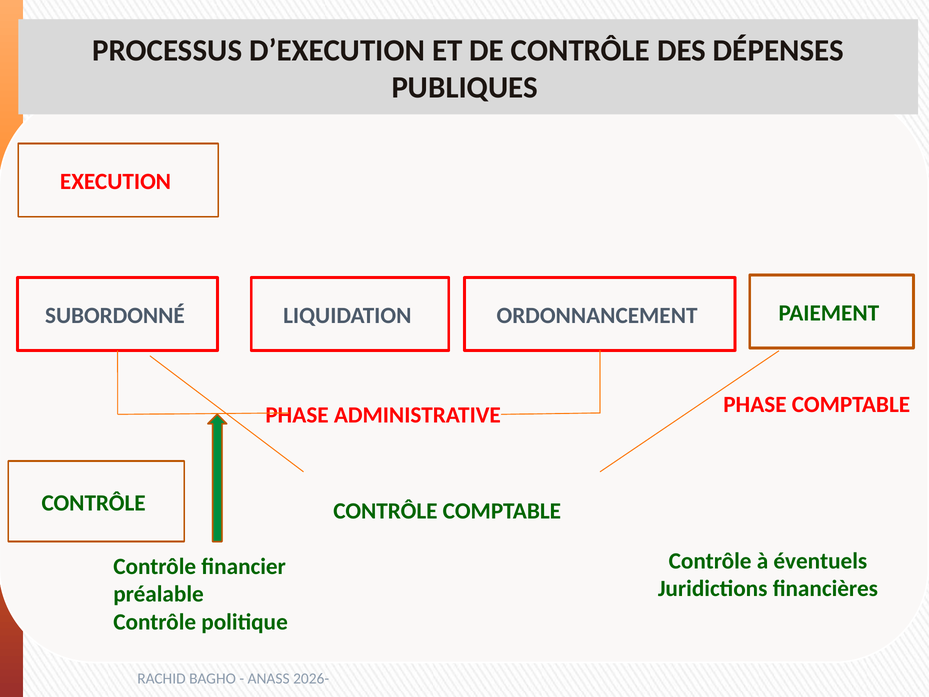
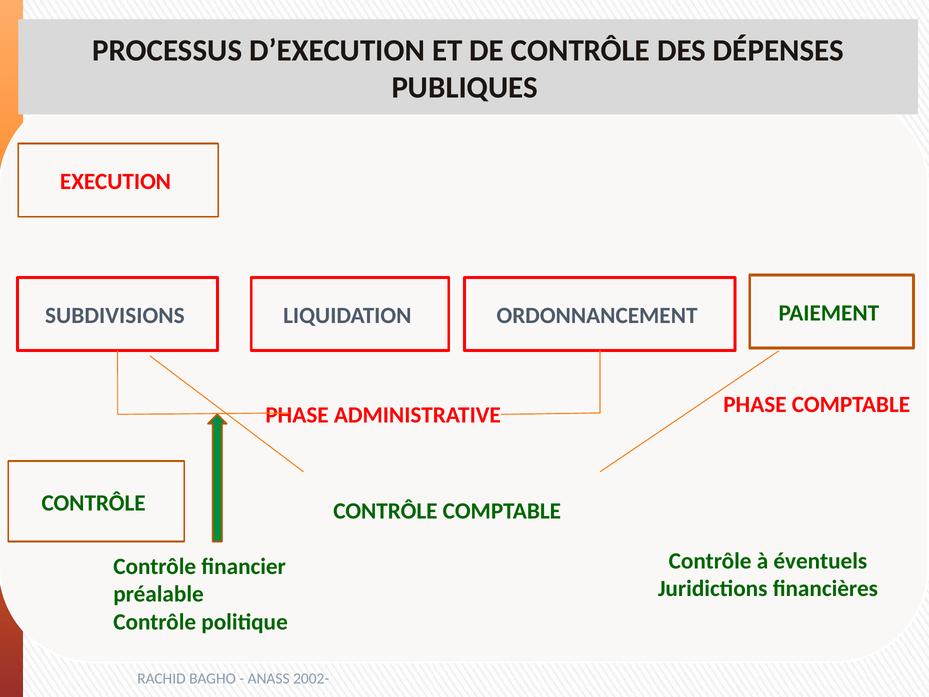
SUBORDONNÉ: SUBORDONNÉ -> SUBDIVISIONS
2026-: 2026- -> 2002-
